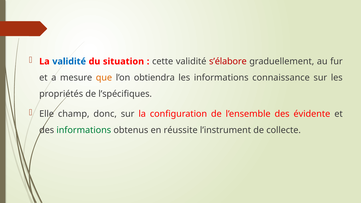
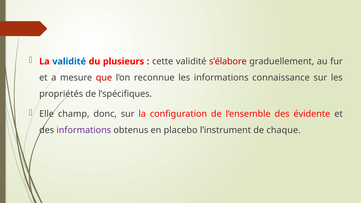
situation: situation -> plusieurs
que colour: orange -> red
obtiendra: obtiendra -> reconnue
informations at (84, 130) colour: green -> purple
réussite: réussite -> placebo
collecte: collecte -> chaque
